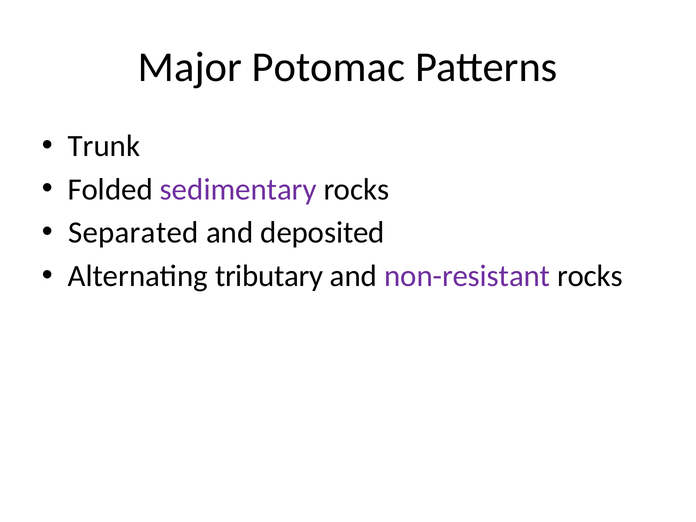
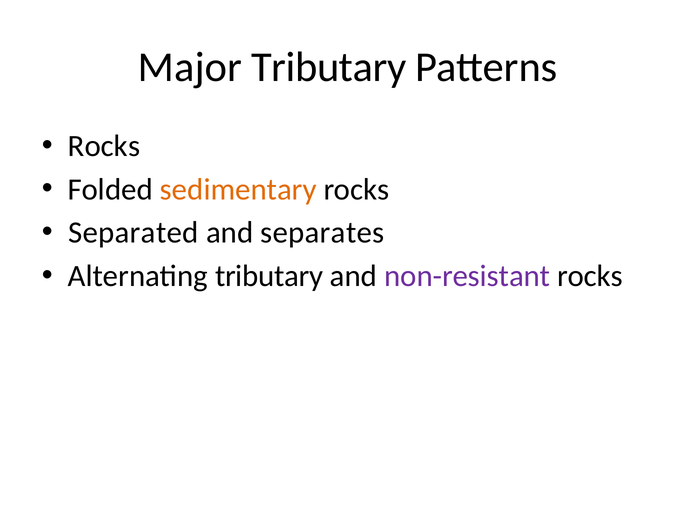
Major Potomac: Potomac -> Tributary
Trunk at (104, 146): Trunk -> Rocks
sedimentary colour: purple -> orange
deposited: deposited -> separates
